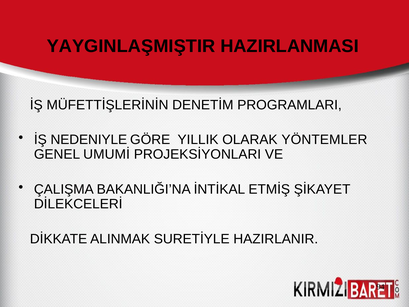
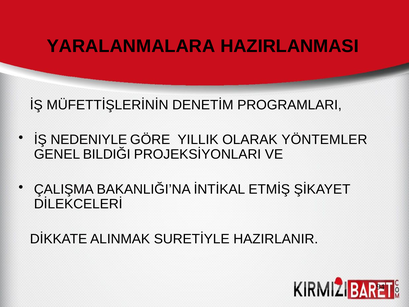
YAYGINLAŞMIŞTIR: YAYGINLAŞMIŞTIR -> YARALANMALARA
UMUMİ: UMUMİ -> BILDIĞI
